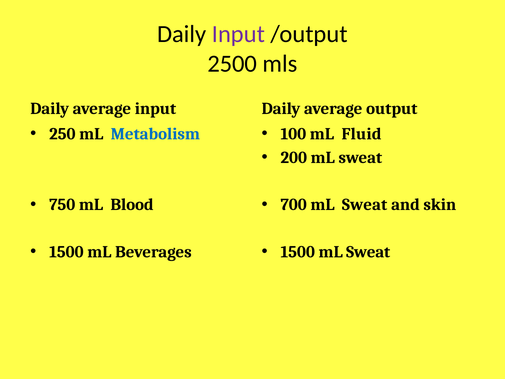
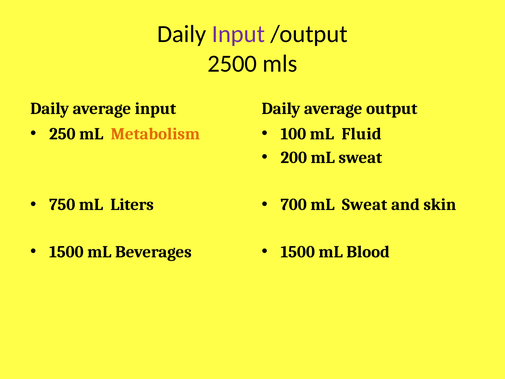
Metabolism colour: blue -> orange
Blood: Blood -> Liters
1500 mL Sweat: Sweat -> Blood
